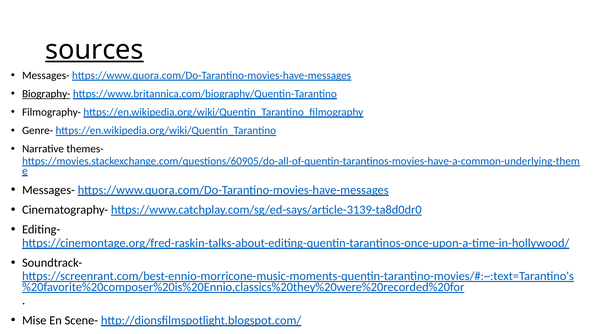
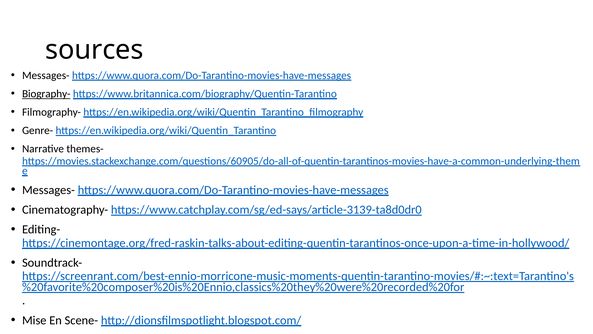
sources underline: present -> none
